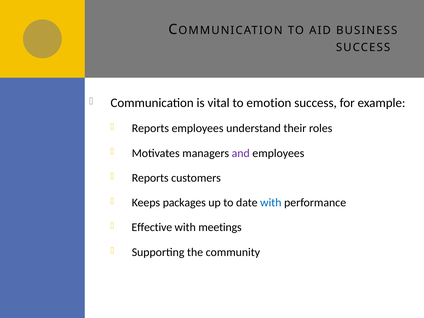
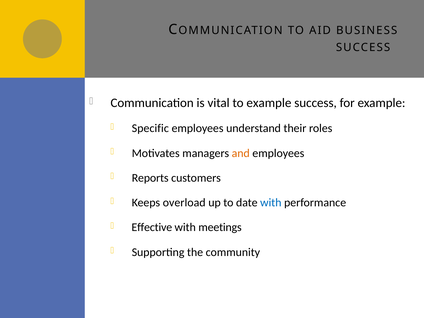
to emotion: emotion -> example
Reports at (150, 128): Reports -> Specific
and colour: purple -> orange
packages: packages -> overload
